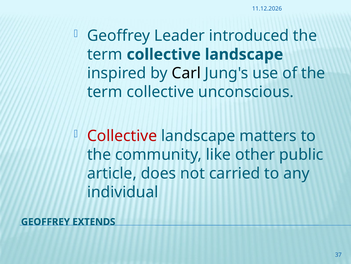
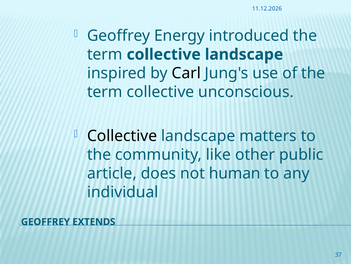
Leader: Leader -> Energy
Collective at (122, 136) colour: red -> black
carried: carried -> human
